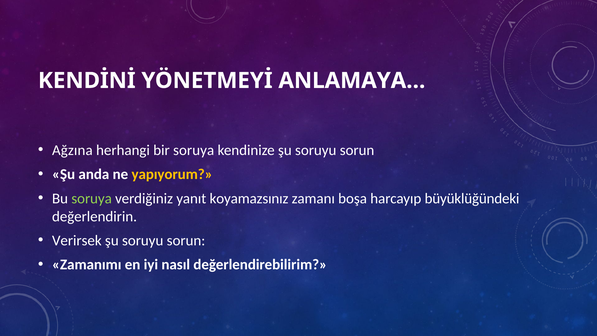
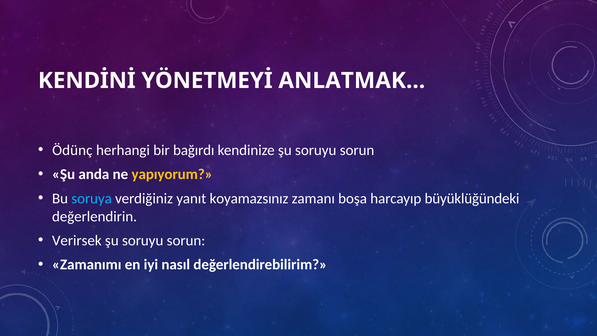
ANLAMAYA…: ANLAMAYA… -> ANLATMAK…
Ağzına: Ağzına -> Ödünç
bir soruya: soruya -> bağırdı
soruya at (92, 198) colour: light green -> light blue
